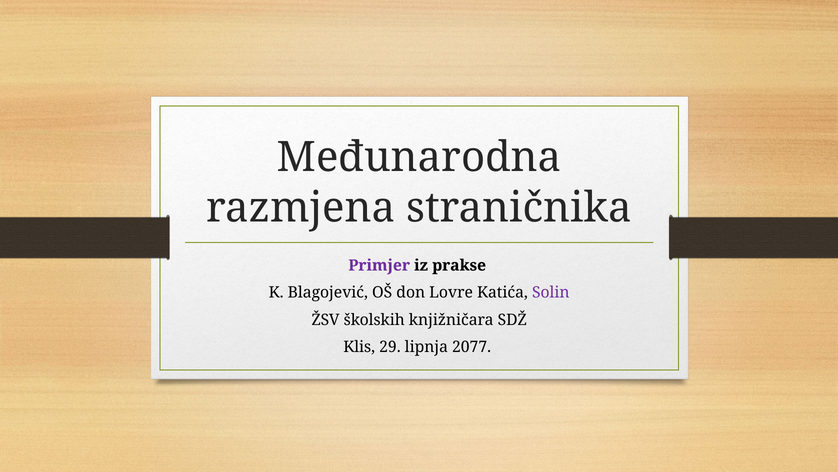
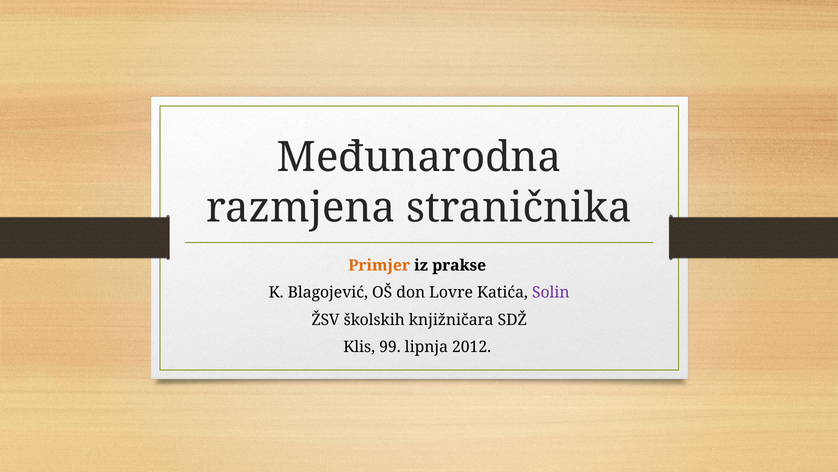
Primjer colour: purple -> orange
29: 29 -> 99
2077: 2077 -> 2012
